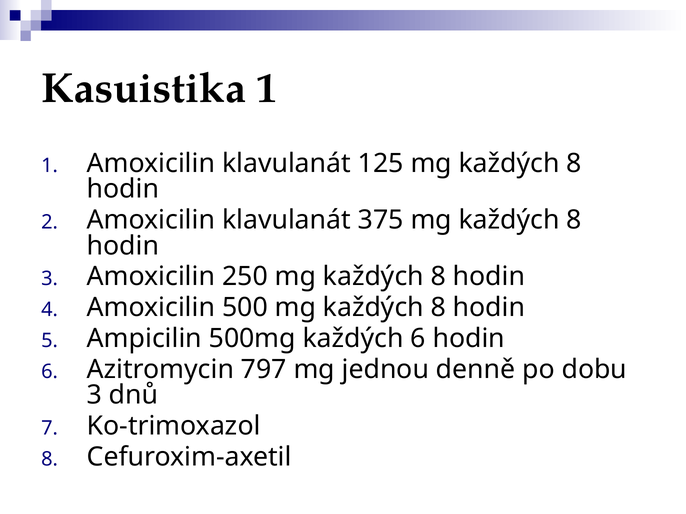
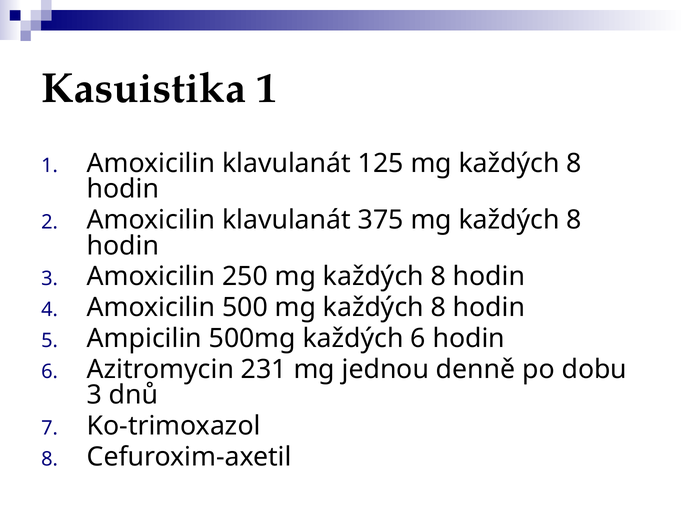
797: 797 -> 231
